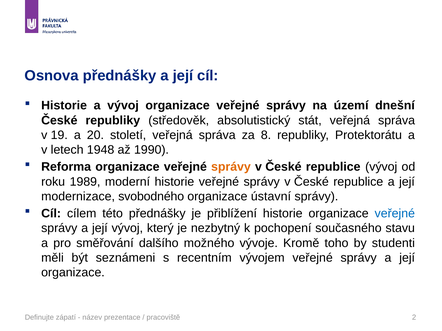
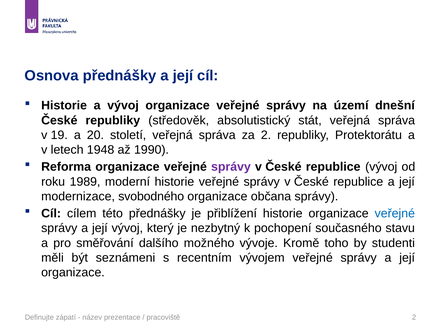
za 8: 8 -> 2
správy at (231, 167) colour: orange -> purple
ústavní: ústavní -> občana
